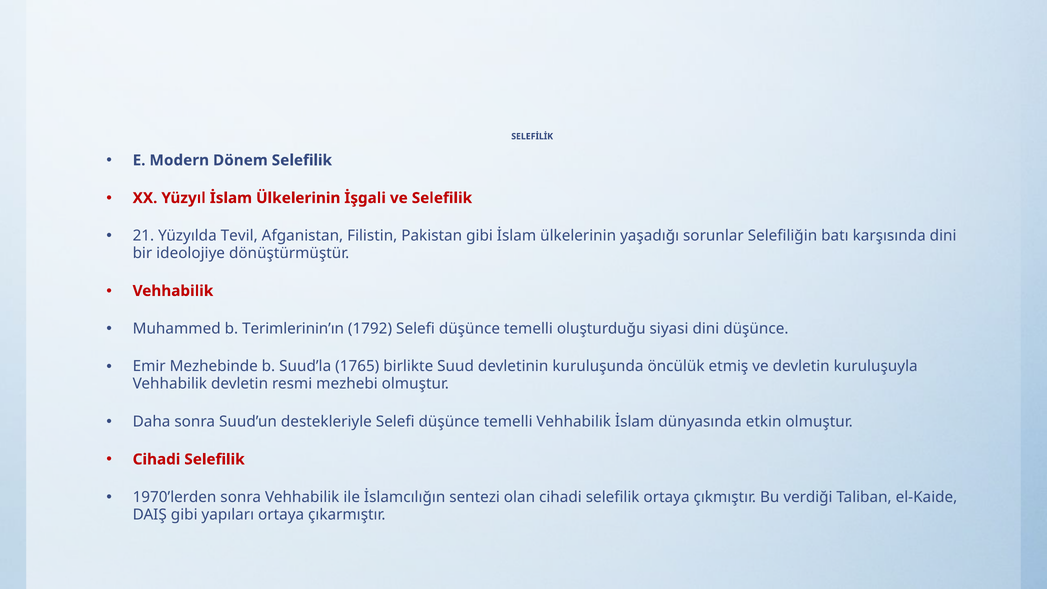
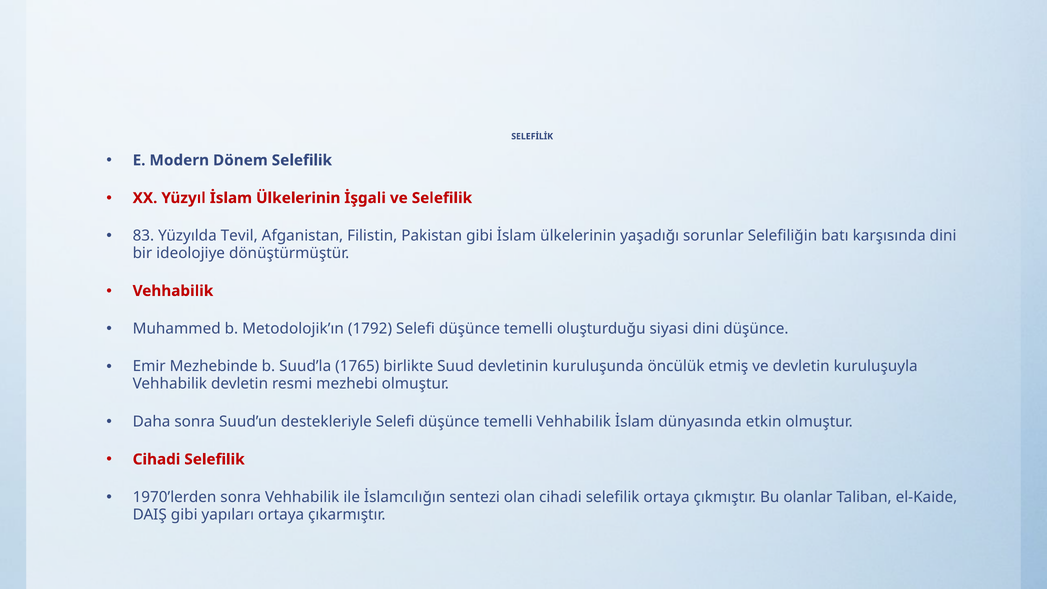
21: 21 -> 83
Terimlerinin’ın: Terimlerinin’ın -> Metodolojik’ın
verdiği: verdiği -> olanlar
